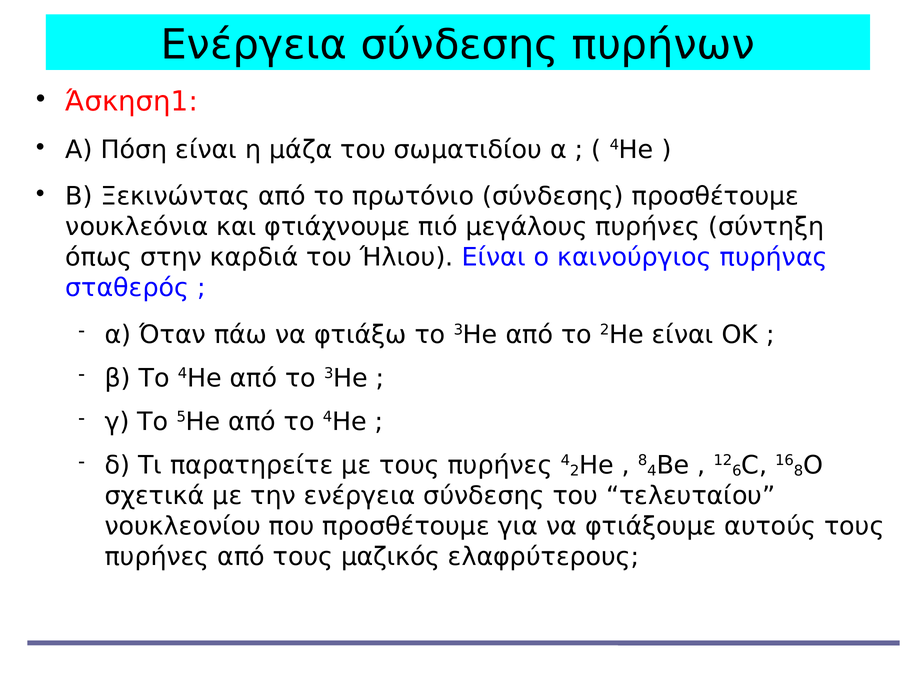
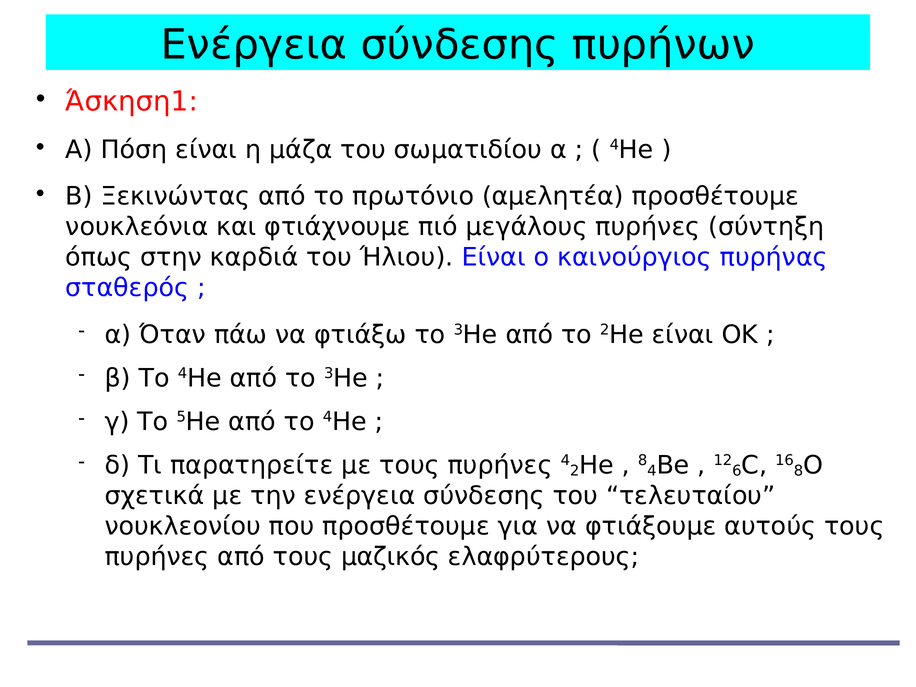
πρωτόνιο σύνδεσης: σύνδεσης -> αμελητέα
